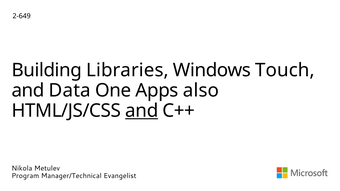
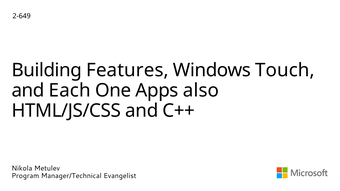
Libraries: Libraries -> Features
Data: Data -> Each
and at (142, 111) underline: present -> none
